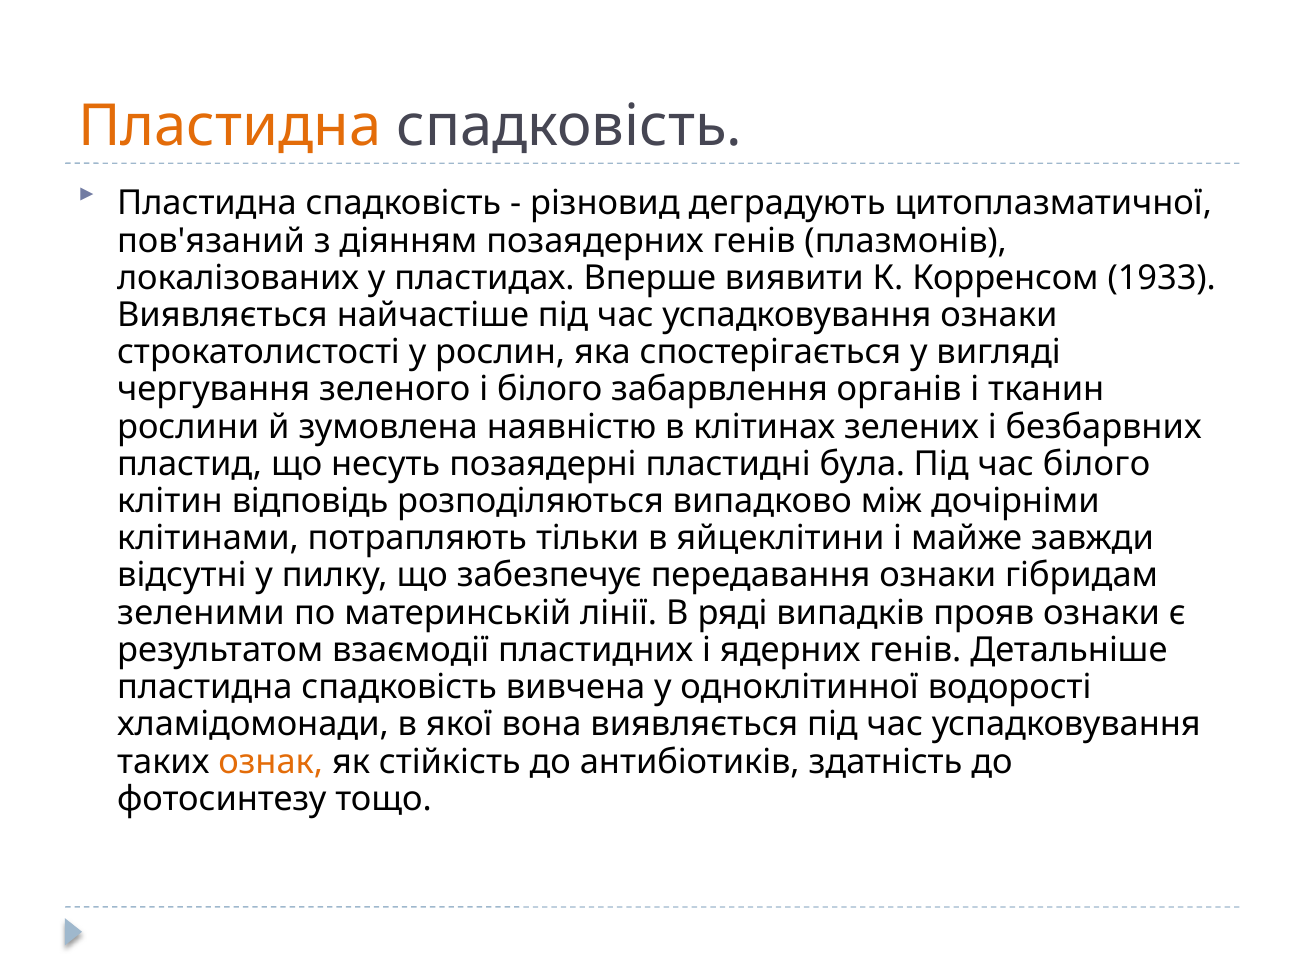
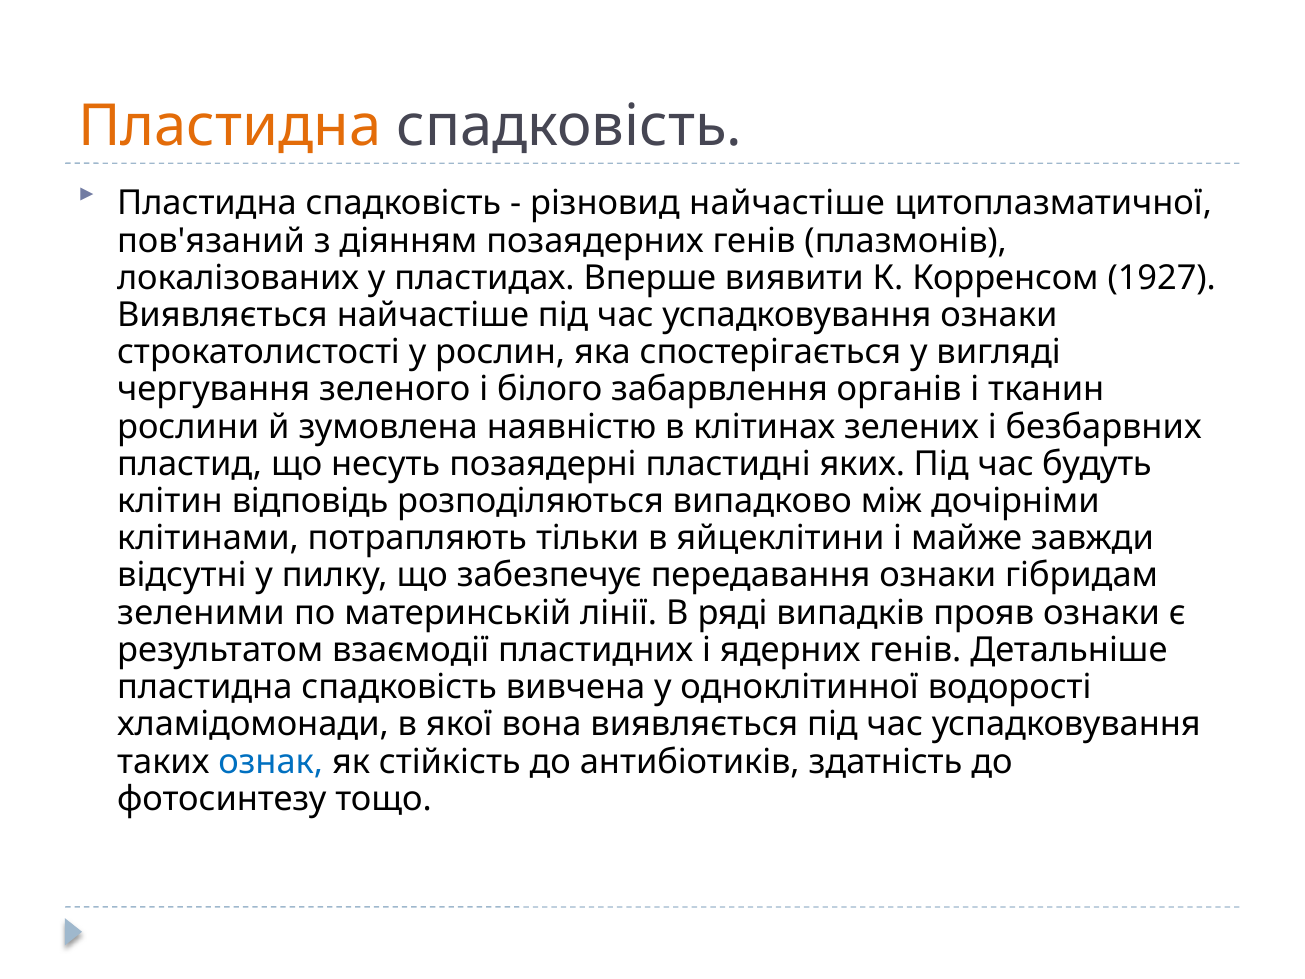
різновид деградують: деградують -> найчастіше
1933: 1933 -> 1927
була: була -> яких
час білого: білого -> будуть
ознак colour: orange -> blue
